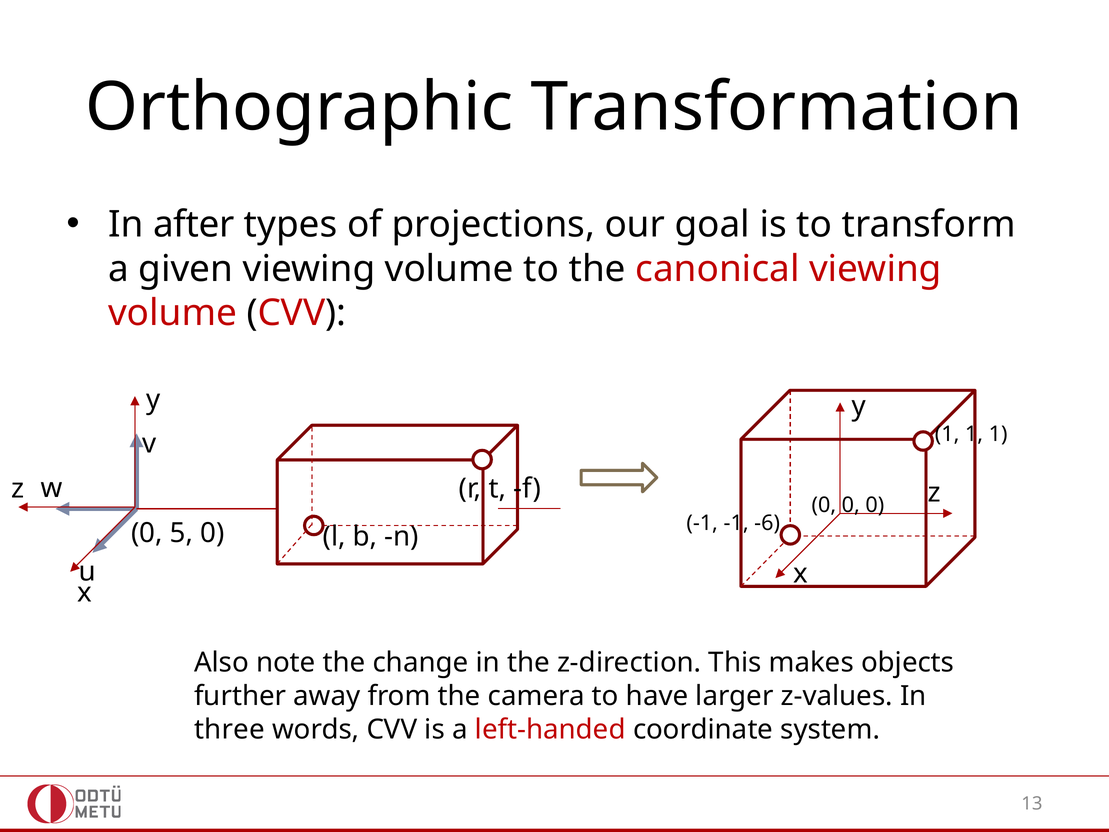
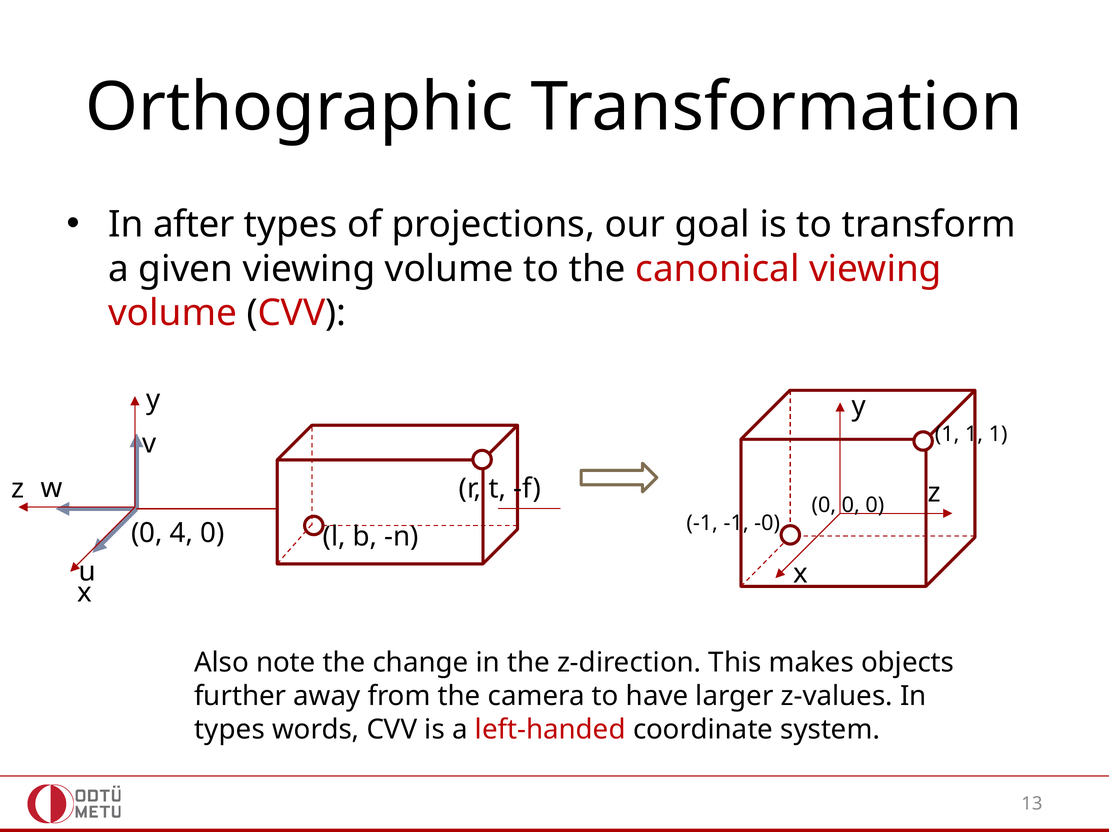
-6: -6 -> -0
5: 5 -> 4
three at (229, 729): three -> types
